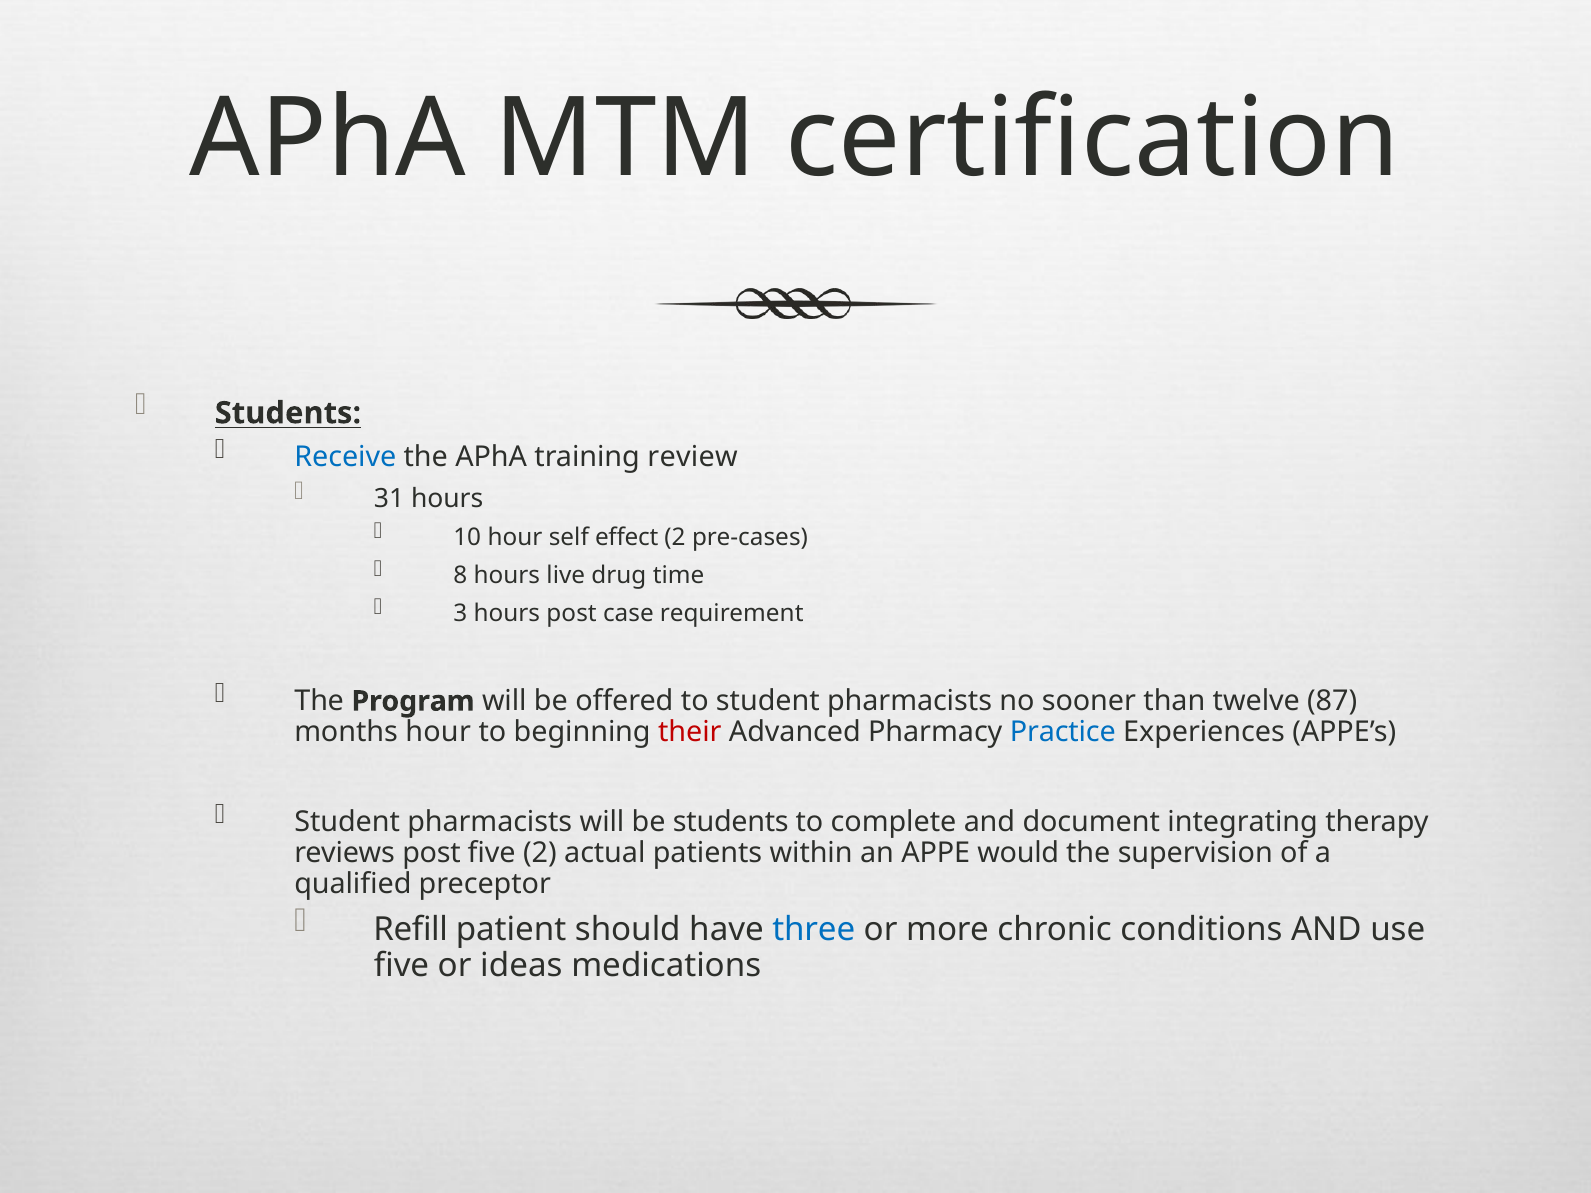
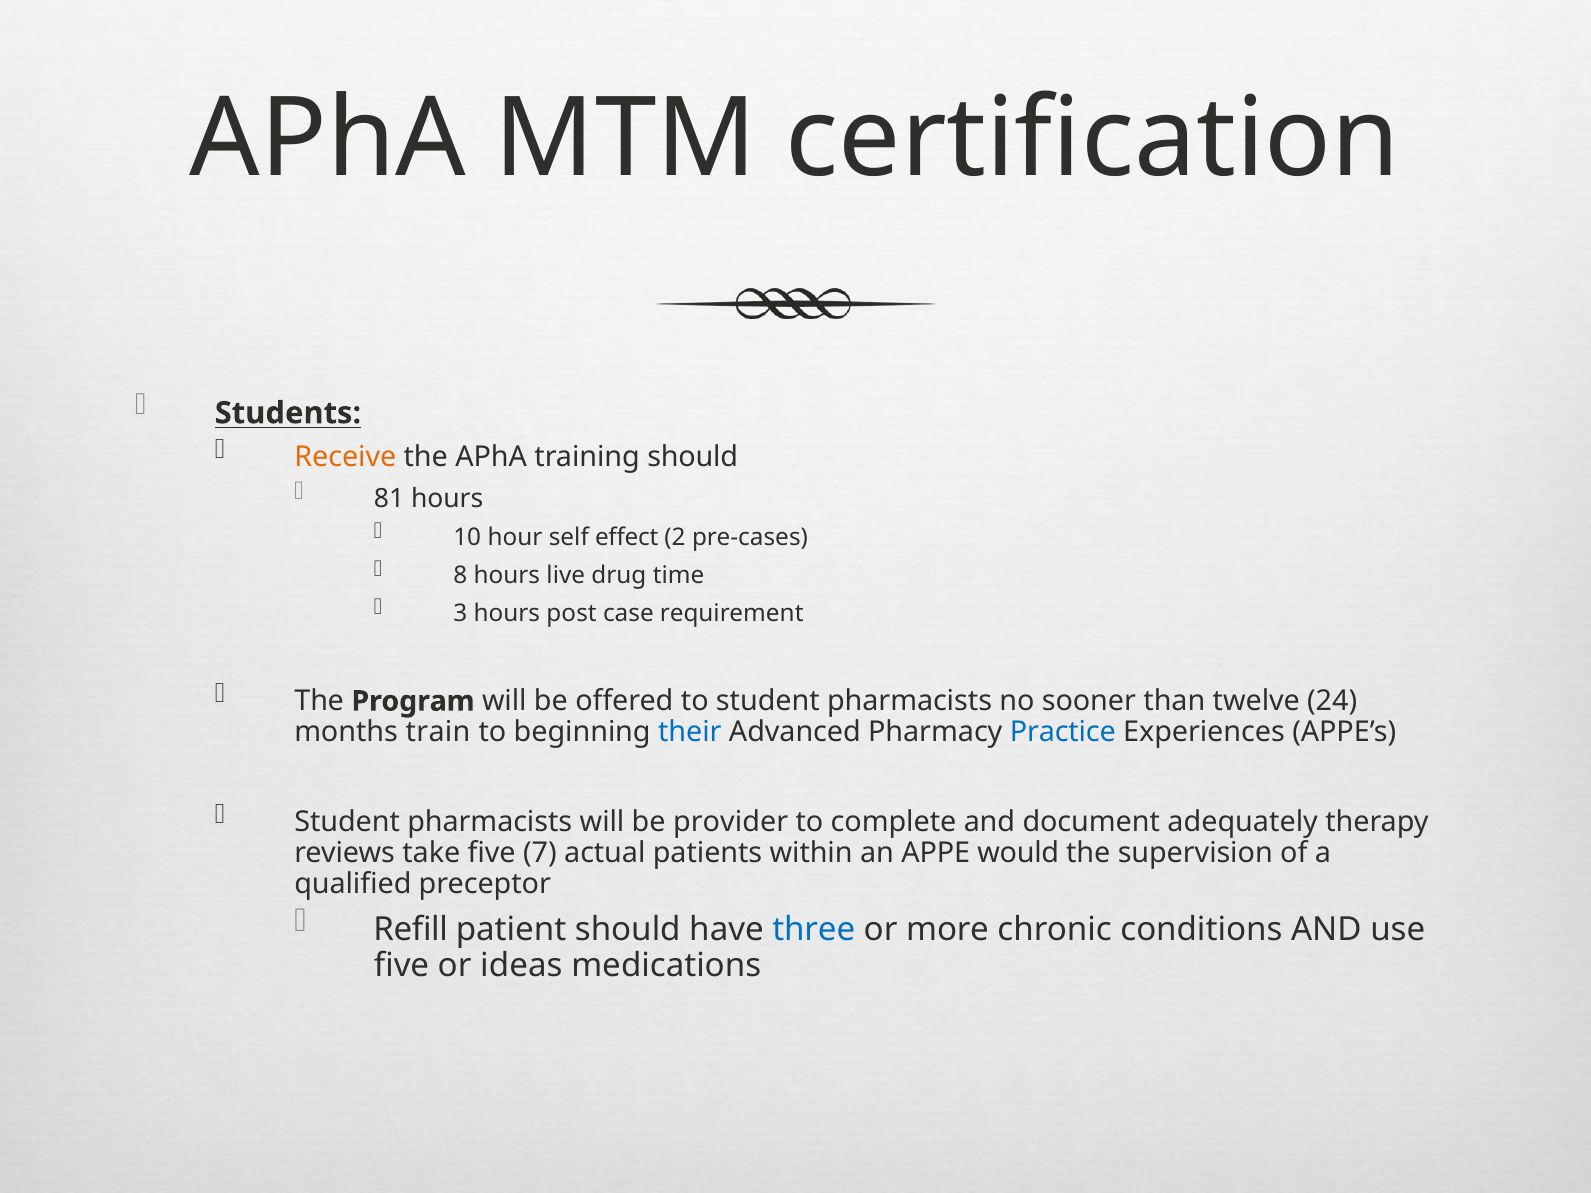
Receive colour: blue -> orange
training review: review -> should
31: 31 -> 81
87: 87 -> 24
months hour: hour -> train
their colour: red -> blue
be students: students -> provider
integrating: integrating -> adequately
reviews post: post -> take
five 2: 2 -> 7
